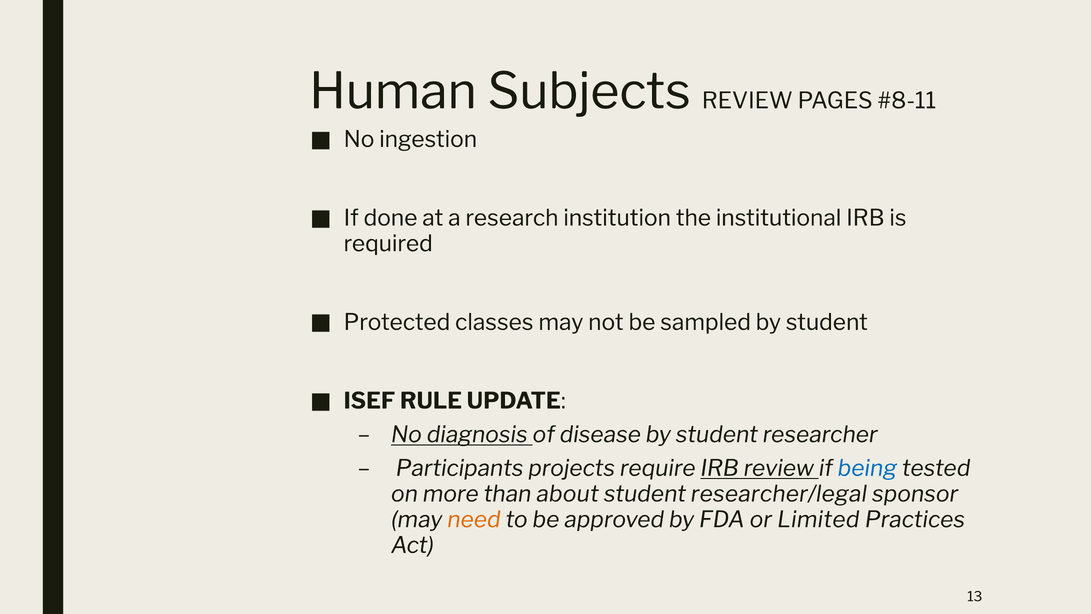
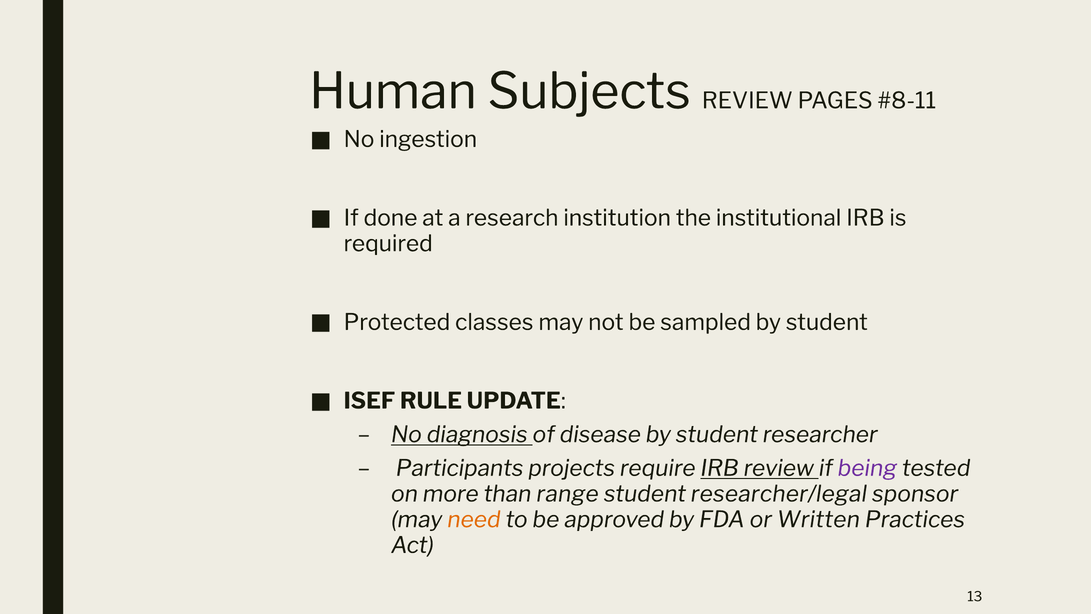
being colour: blue -> purple
about: about -> range
Limited: Limited -> Written
